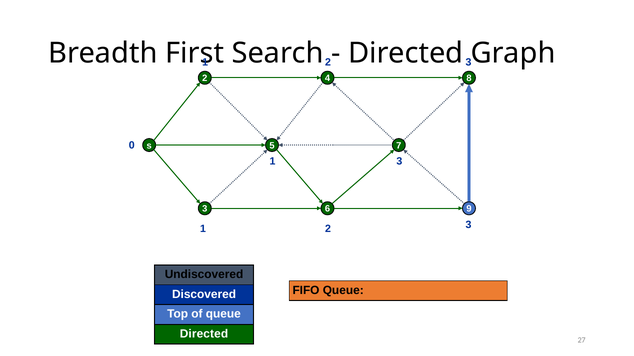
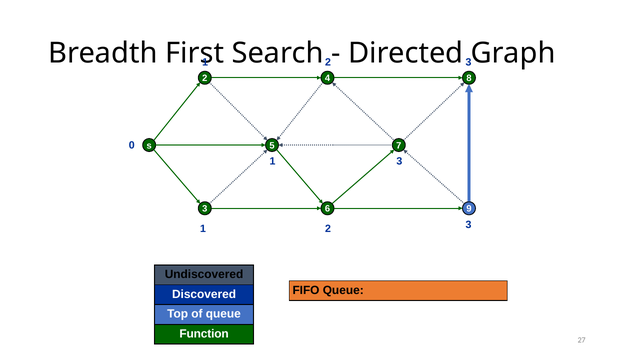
Directed at (204, 334): Directed -> Function
